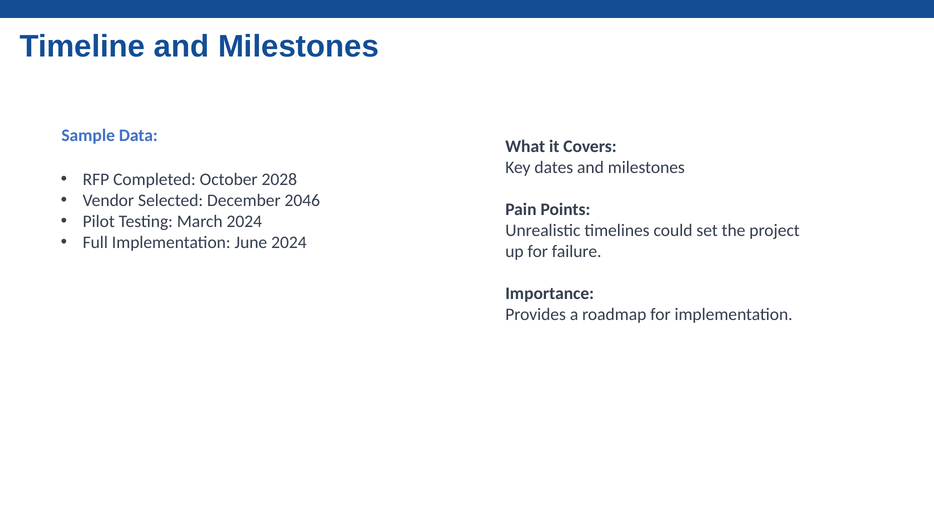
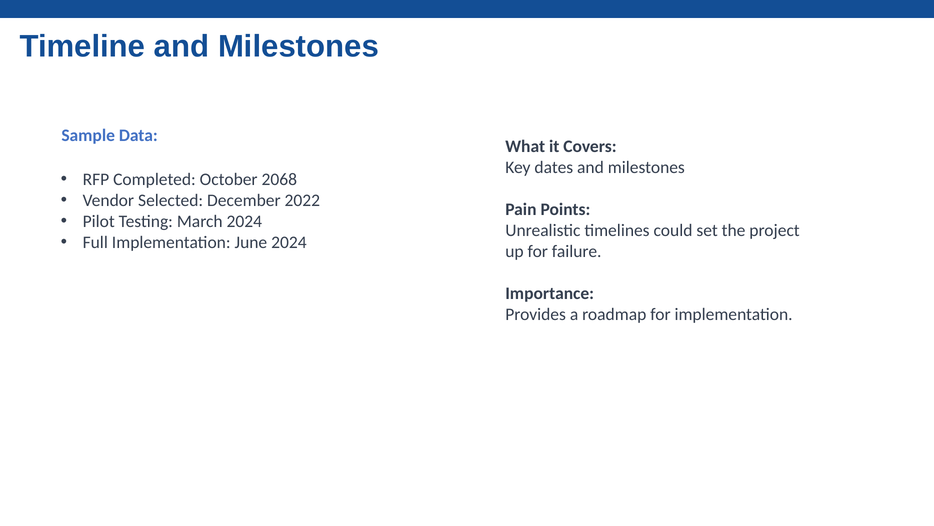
2028: 2028 -> 2068
2046: 2046 -> 2022
